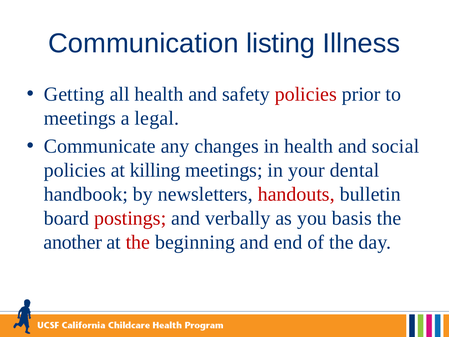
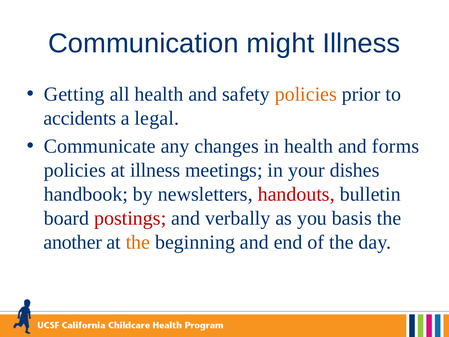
listing: listing -> might
policies at (306, 94) colour: red -> orange
meetings at (80, 118): meetings -> accidents
social: social -> forms
at killing: killing -> illness
dental: dental -> dishes
the at (138, 242) colour: red -> orange
